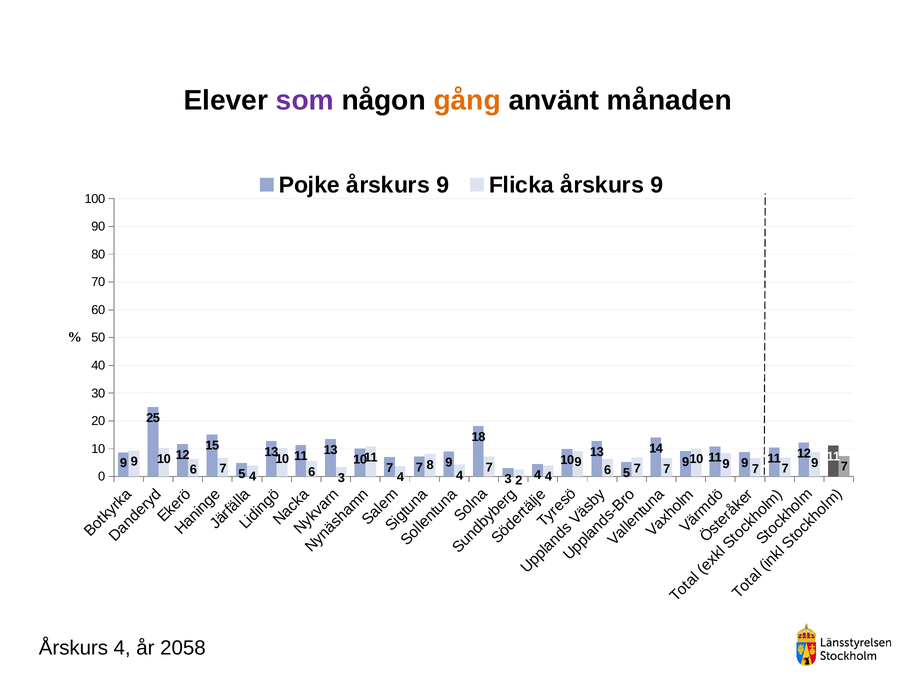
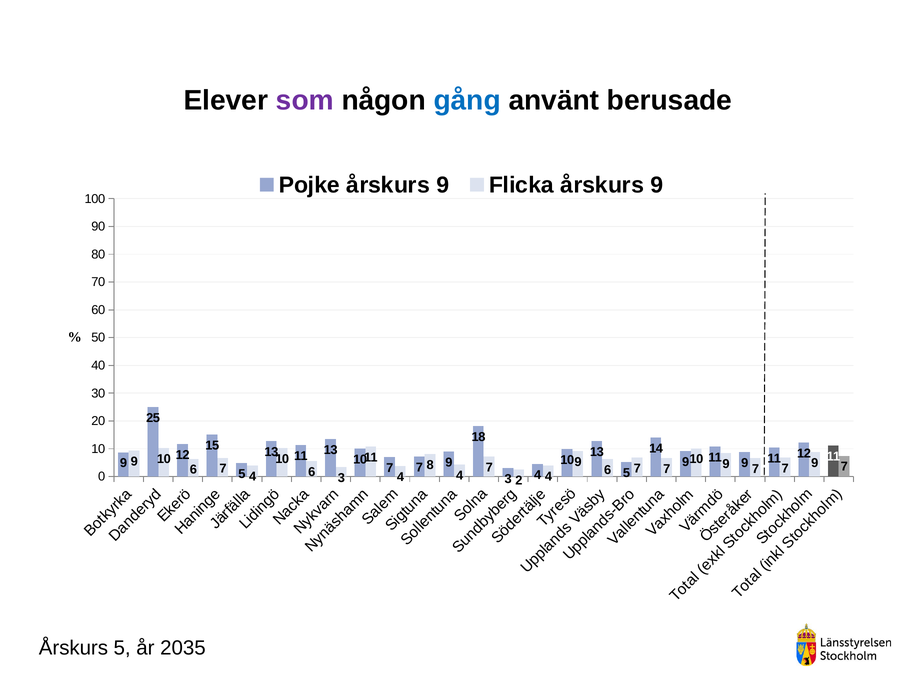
gång colour: orange -> blue
månaden: månaden -> berusade
Årskurs 4: 4 -> 5
2058: 2058 -> 2035
